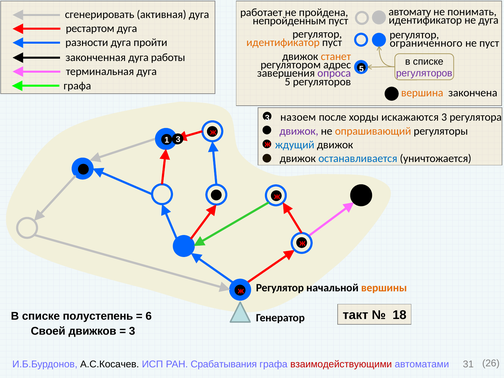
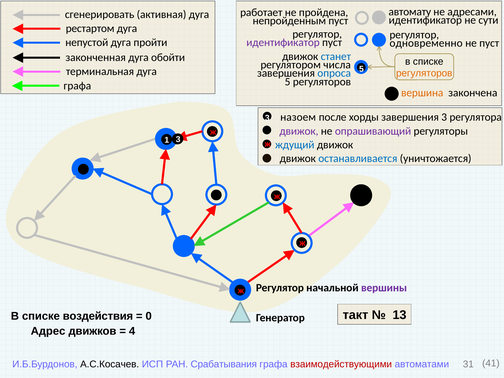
понимать: понимать -> адресами
не дуга: дуга -> сути
разности: разности -> непустой
идентификатор at (283, 43) colour: orange -> purple
ограниченного: ограниченного -> одновременно
станет colour: orange -> blue
работы: работы -> обойти
адрес: адрес -> числа
опроса colour: purple -> blue
регуляторов at (424, 73) colour: purple -> orange
хорды искажаются: искажаются -> завершения
опрашивающий colour: orange -> purple
вершины colour: orange -> purple
18: 18 -> 13
полустепень: полустепень -> воздействия
6: 6 -> 0
Своей: Своей -> Адрес
3 at (132, 331): 3 -> 4
26: 26 -> 41
